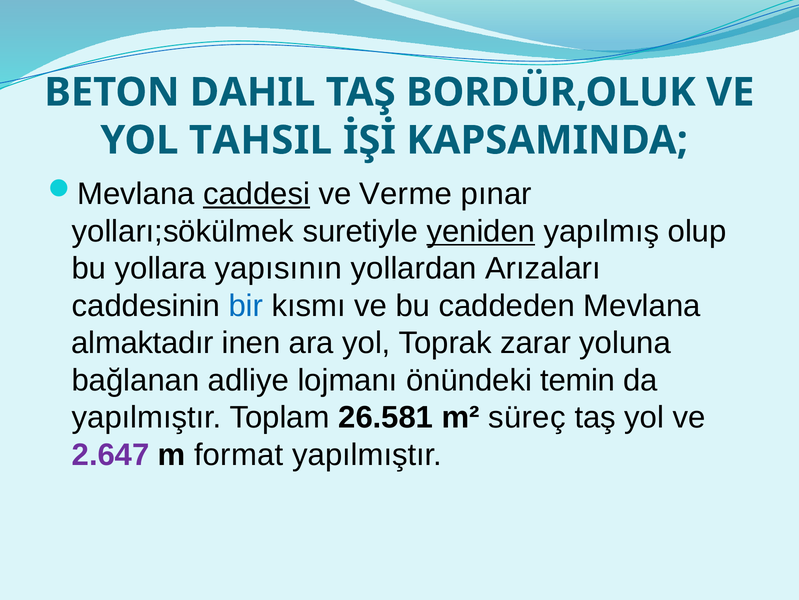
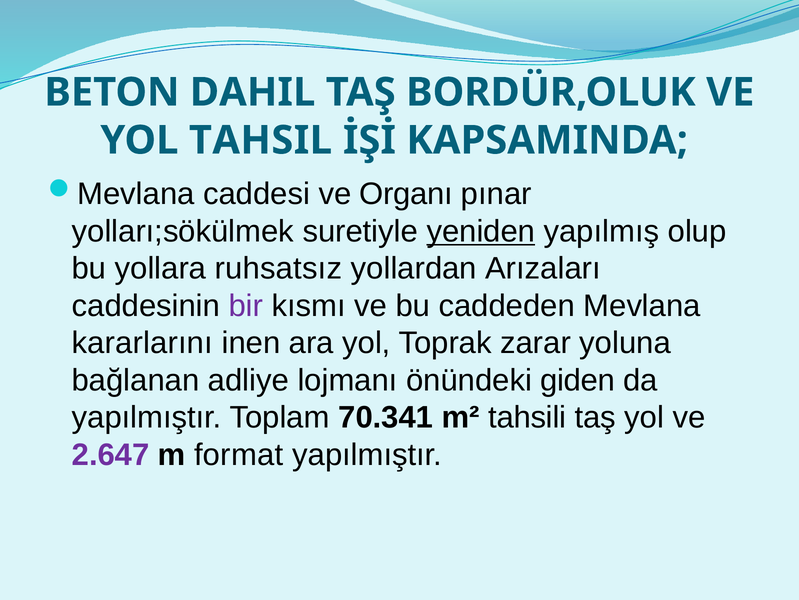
caddesi underline: present -> none
Verme: Verme -> Organı
yapısının: yapısının -> ruhsatsız
bir colour: blue -> purple
almaktadır: almaktadır -> kararlarını
temin: temin -> giden
26.581: 26.581 -> 70.341
süreç: süreç -> tahsili
